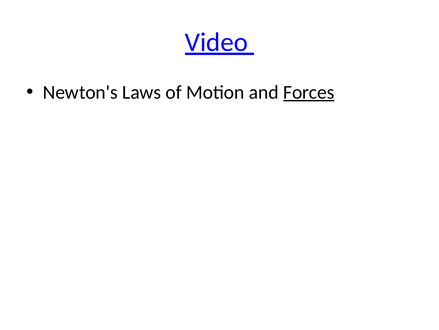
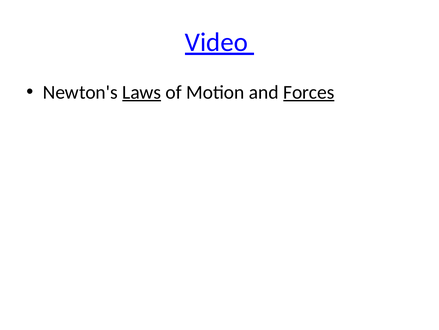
Laws underline: none -> present
